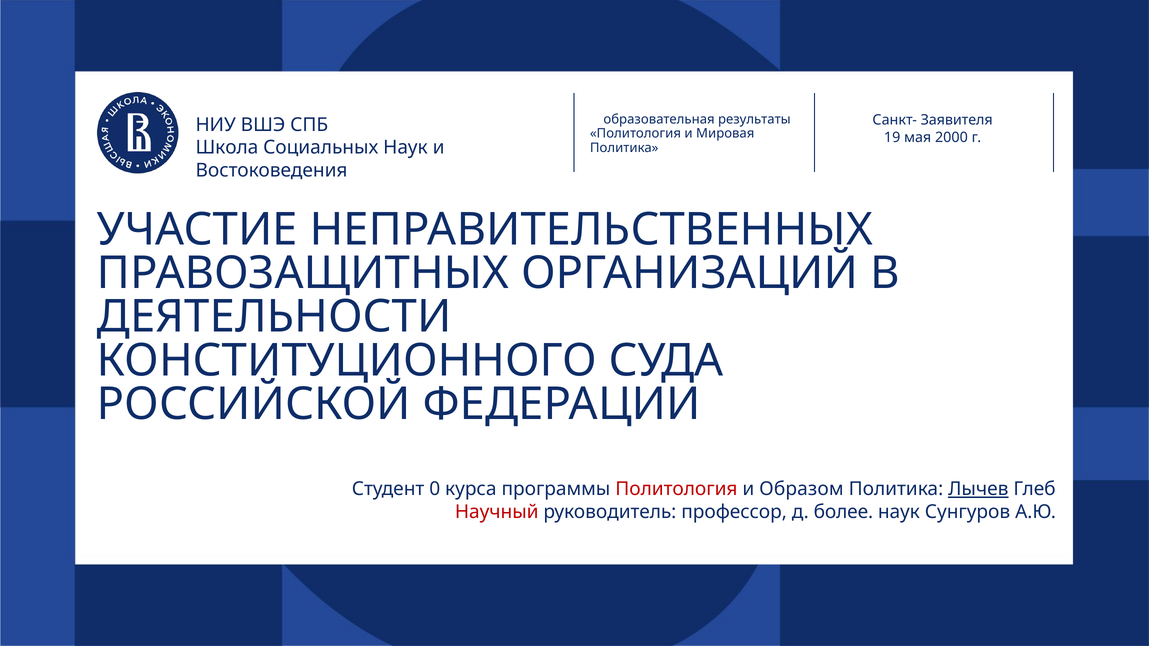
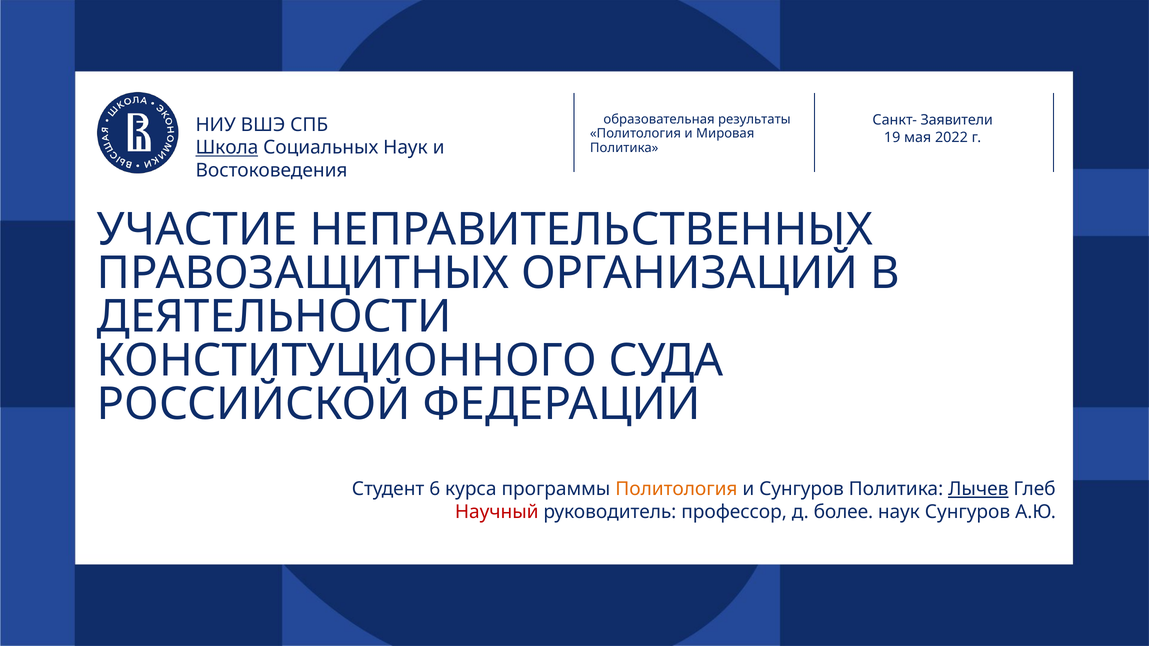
Заявителя: Заявителя -> Заявители
2000: 2000 -> 2022
Школа underline: none -> present
0: 0 -> 6
Политология at (676, 489) colour: red -> orange
и Образом: Образом -> Сунгуров
